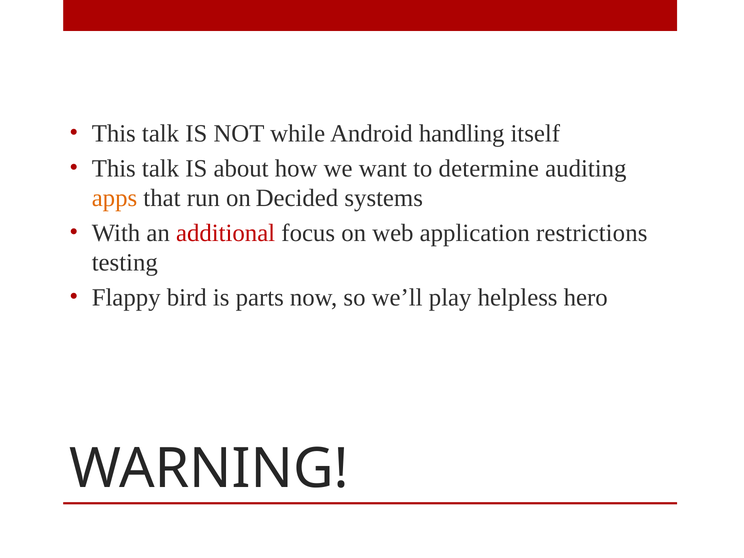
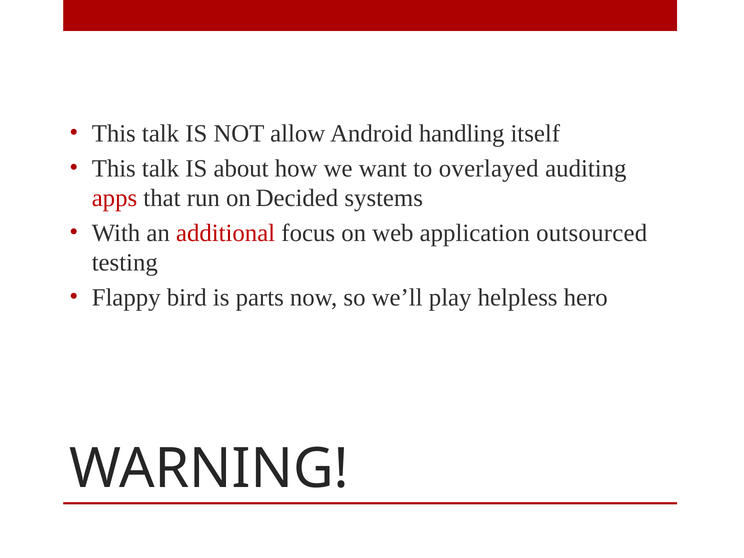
while: while -> allow
determine: determine -> overlayed
apps colour: orange -> red
restrictions: restrictions -> outsourced
